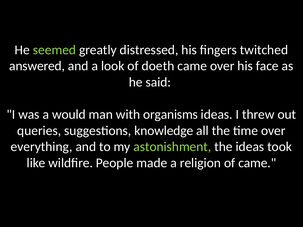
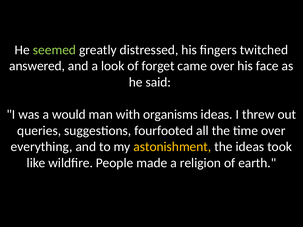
doeth: doeth -> forget
knowledge: knowledge -> fourfooted
astonishment colour: light green -> yellow
of came: came -> earth
